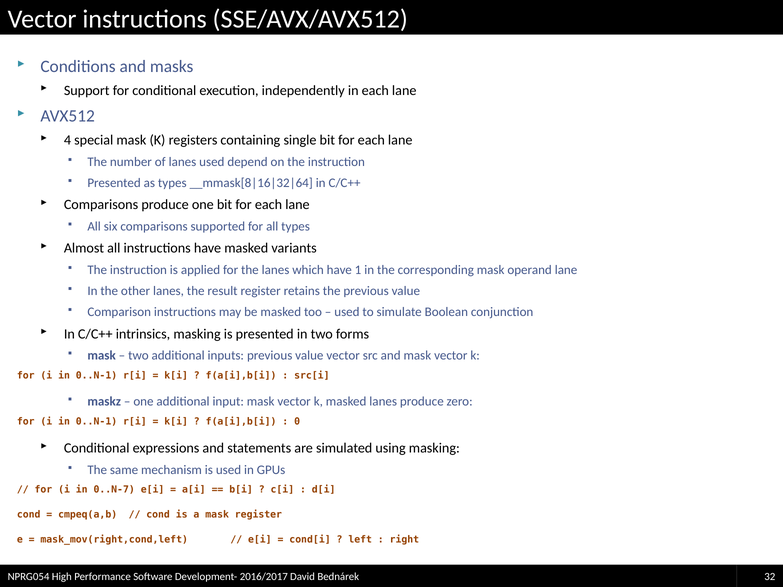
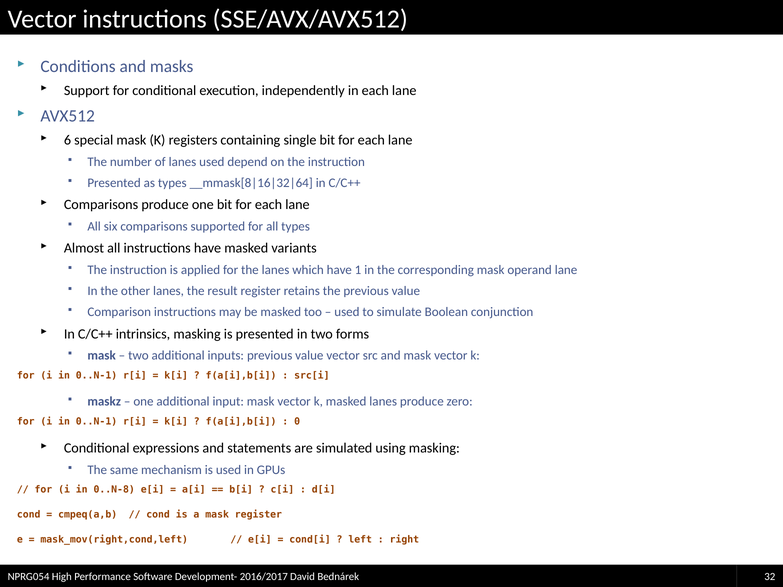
4: 4 -> 6
0..N-7: 0..N-7 -> 0..N-8
